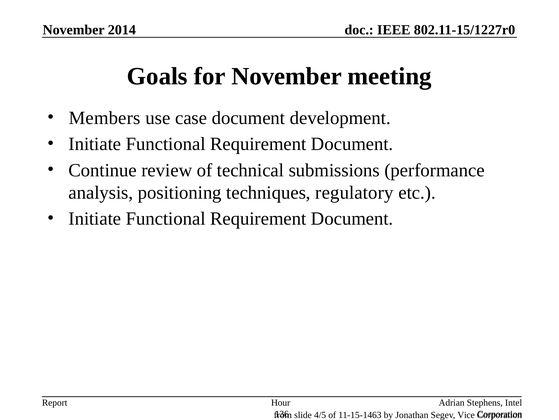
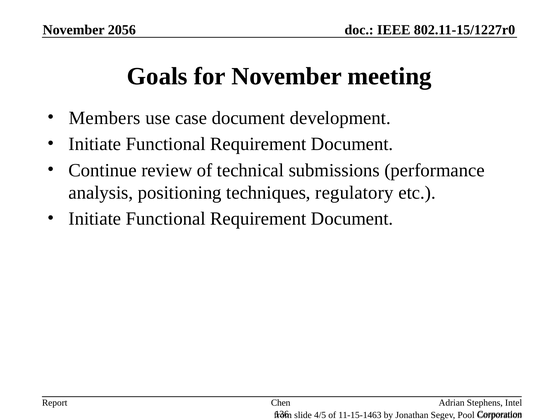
2014: 2014 -> 2056
Hour: Hour -> Chen
Vice: Vice -> Pool
